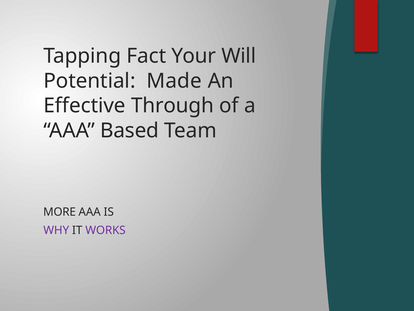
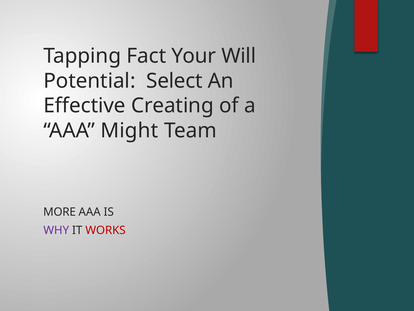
Made: Made -> Select
Through: Through -> Creating
Based: Based -> Might
WORKS colour: purple -> red
